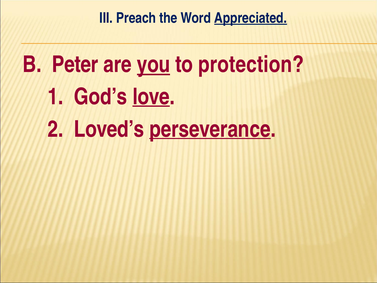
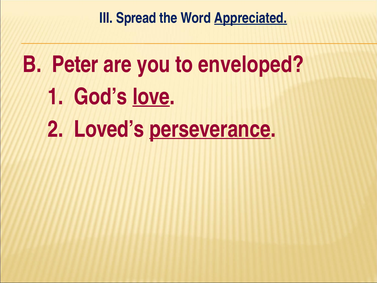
Preach: Preach -> Spread
you underline: present -> none
protection: protection -> enveloped
